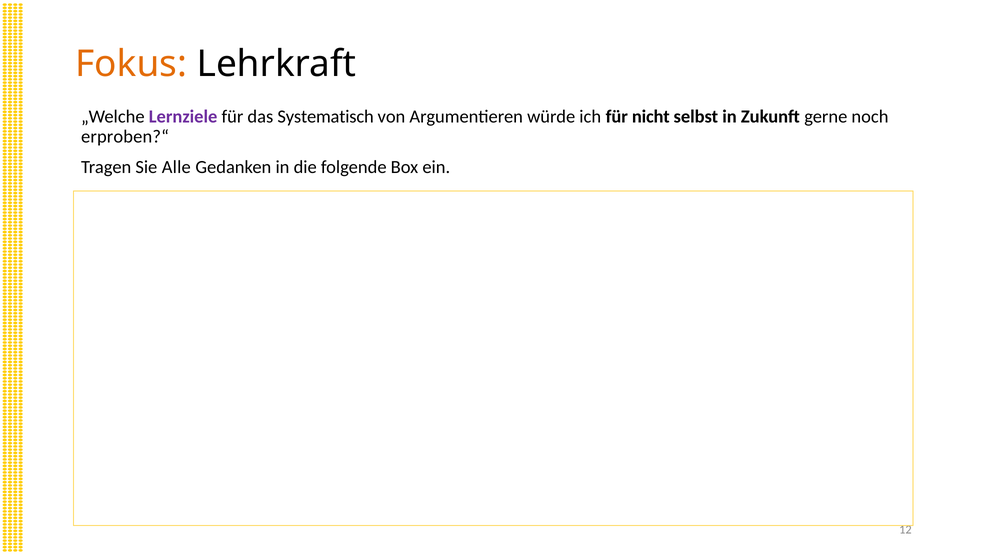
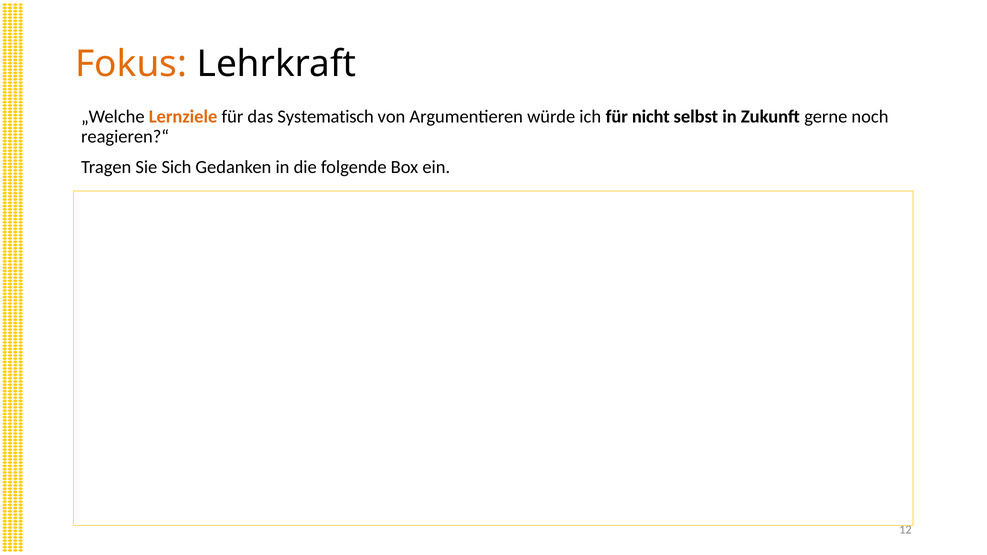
Lernziele colour: purple -> orange
erproben?“: erproben?“ -> reagieren?“
Alle: Alle -> Sich
